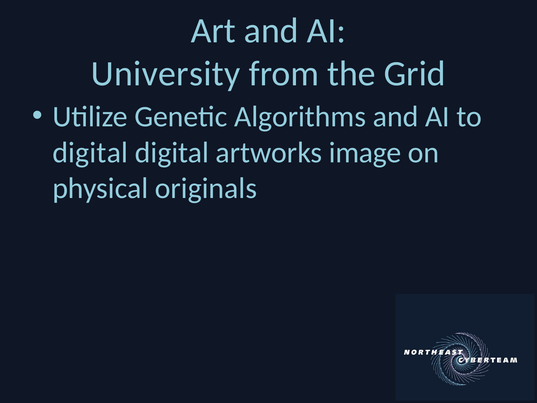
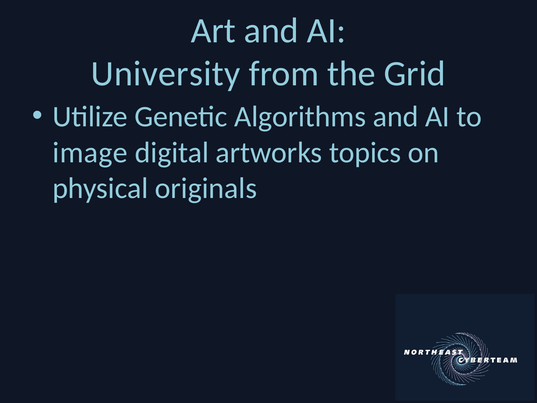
digital at (90, 152): digital -> image
image: image -> topics
